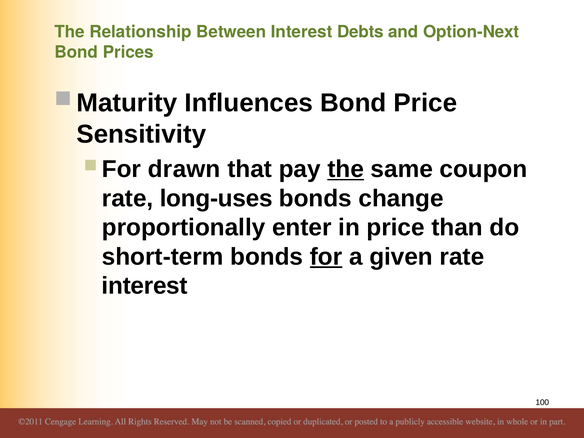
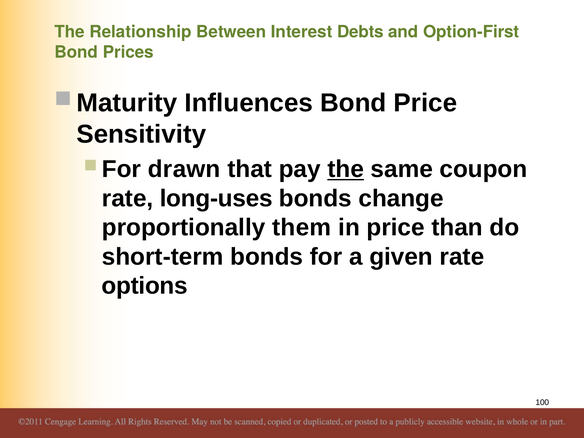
Option-Next: Option-Next -> Option-First
enter: enter -> them
for underline: present -> none
interest at (145, 286): interest -> options
